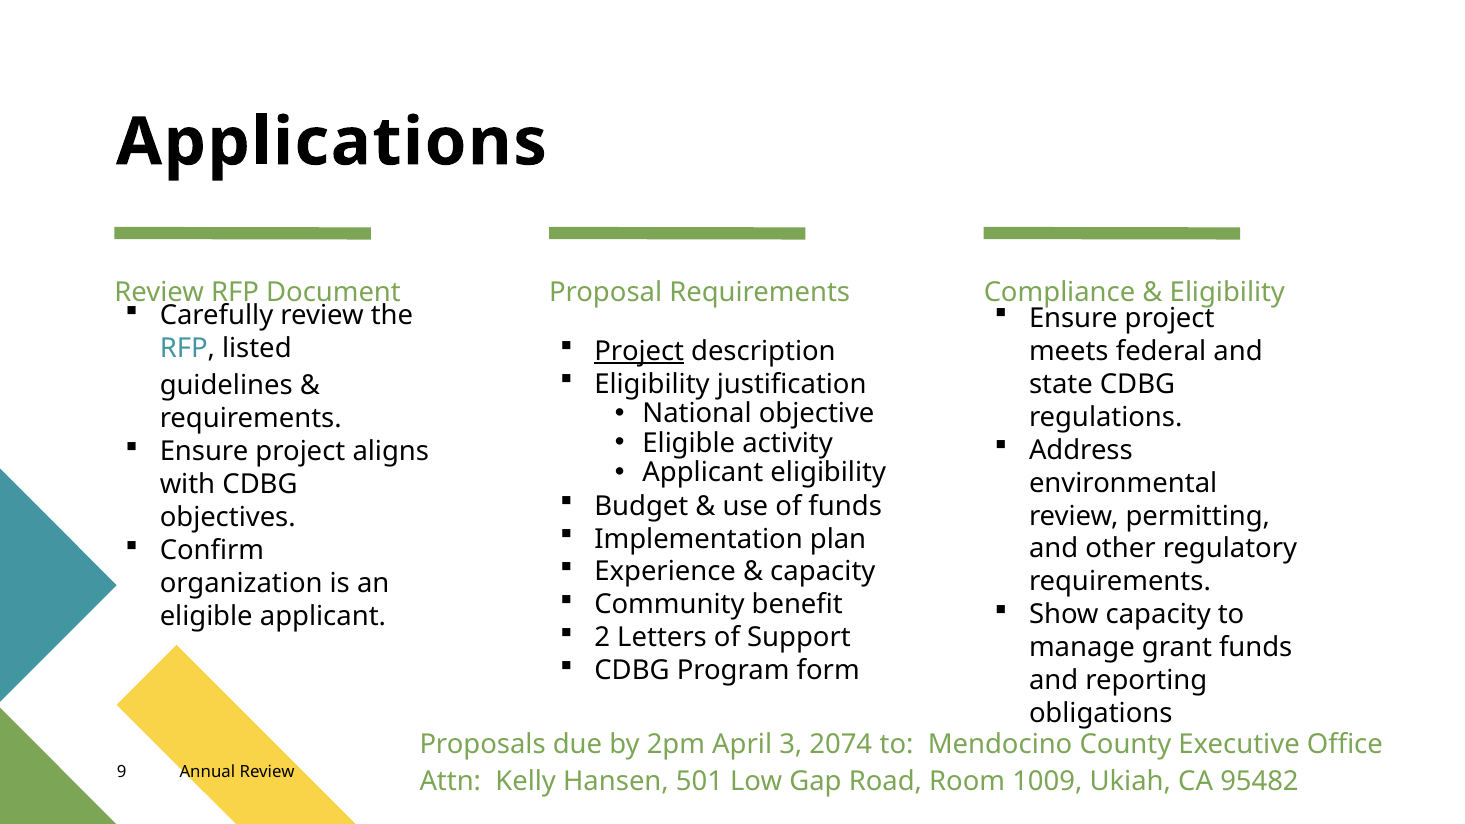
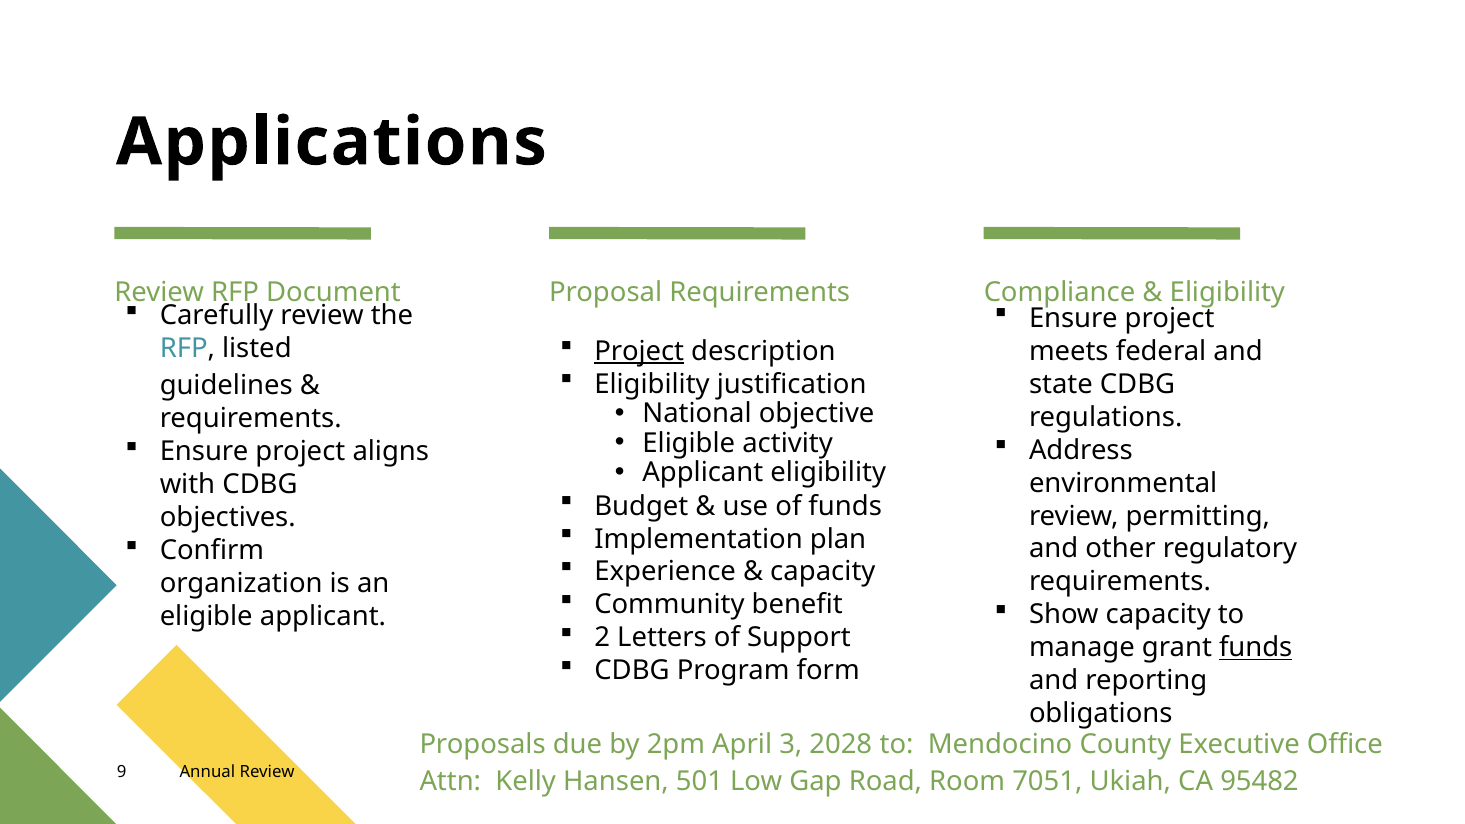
funds at (1256, 648) underline: none -> present
2074: 2074 -> 2028
1009: 1009 -> 7051
